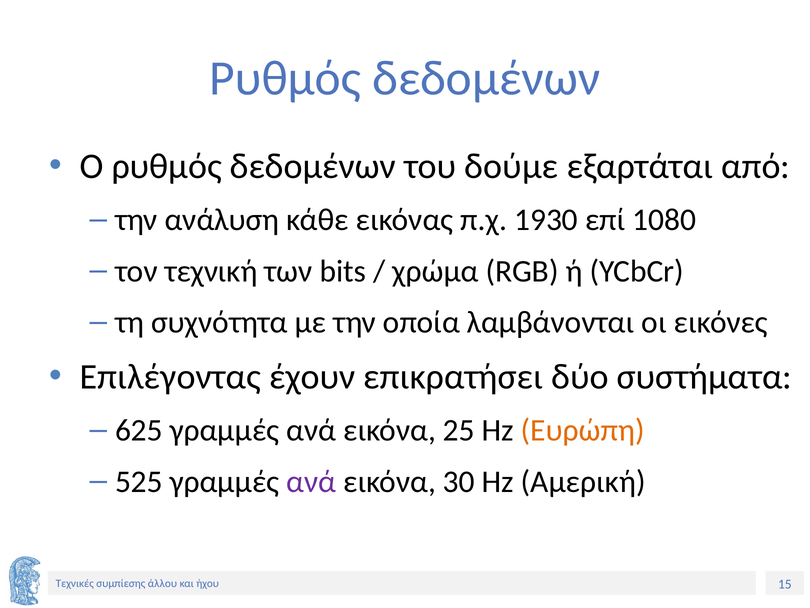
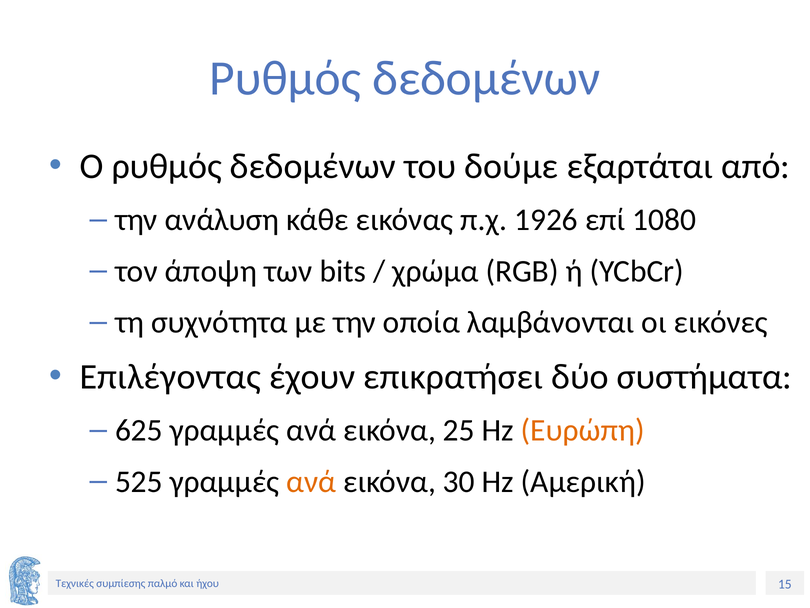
1930: 1930 -> 1926
τεχνική: τεχνική -> άποψη
ανά at (311, 481) colour: purple -> orange
άλλου: άλλου -> παλμό
